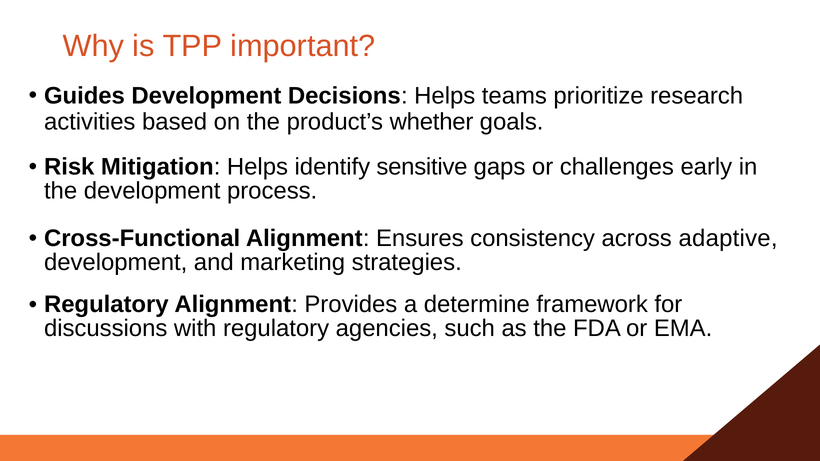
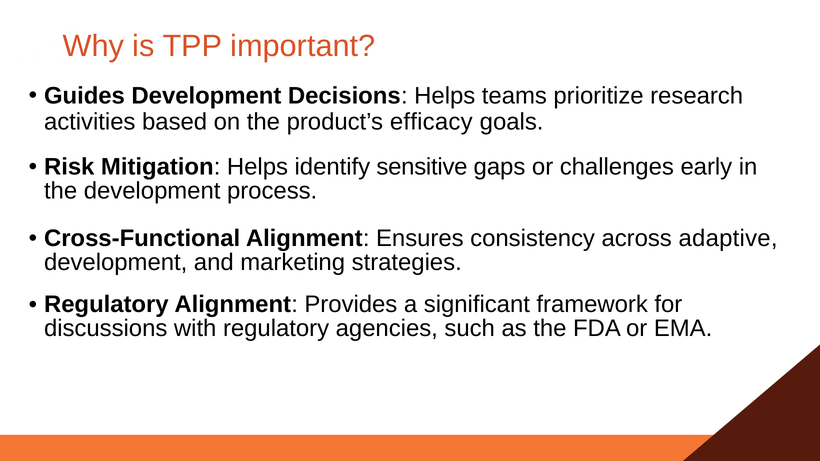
whether: whether -> efficacy
determine: determine -> significant
